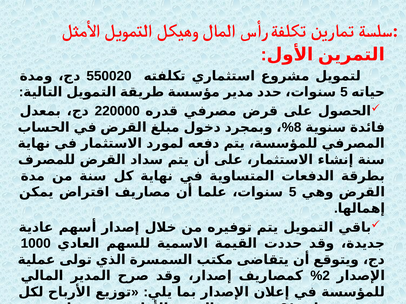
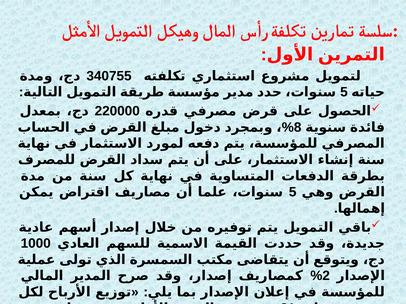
550020: 550020 -> 340755
